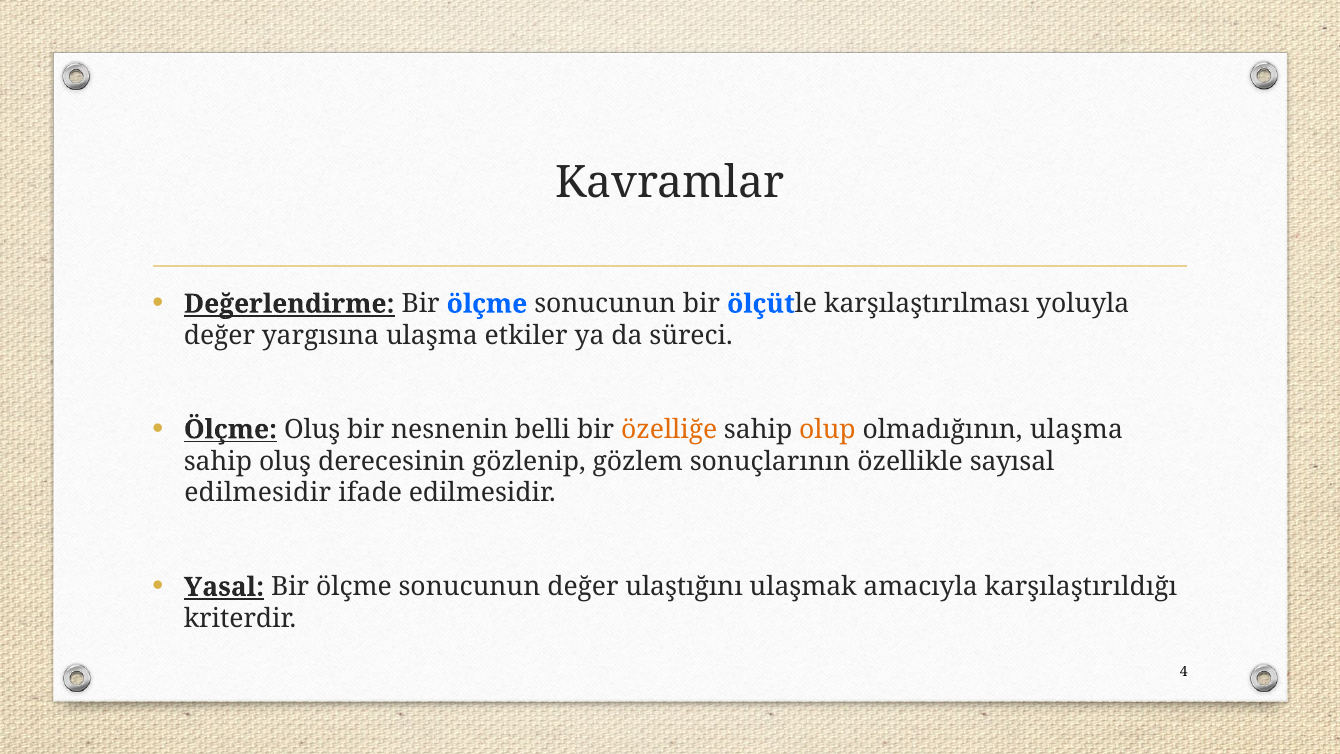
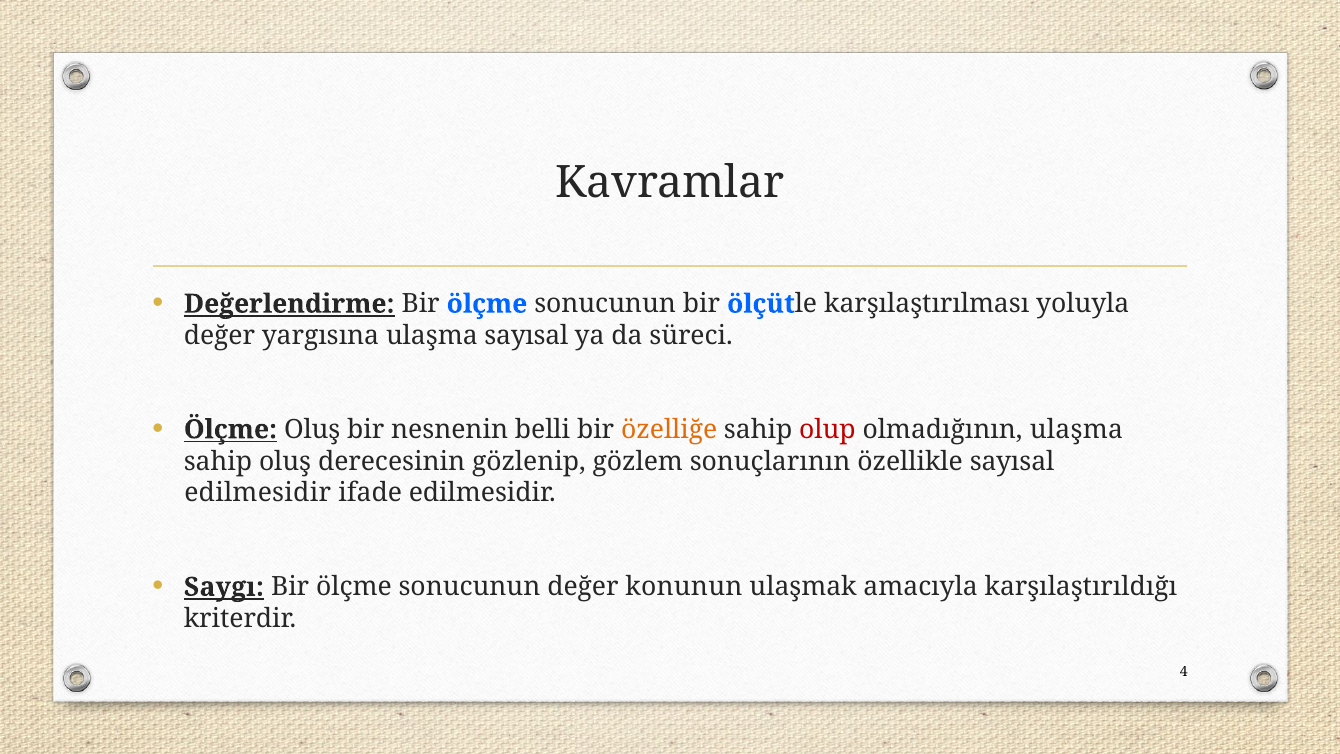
ulaşma etkiler: etkiler -> sayısal
olup colour: orange -> red
Yasal: Yasal -> Saygı
ulaştığını: ulaştığını -> konunun
